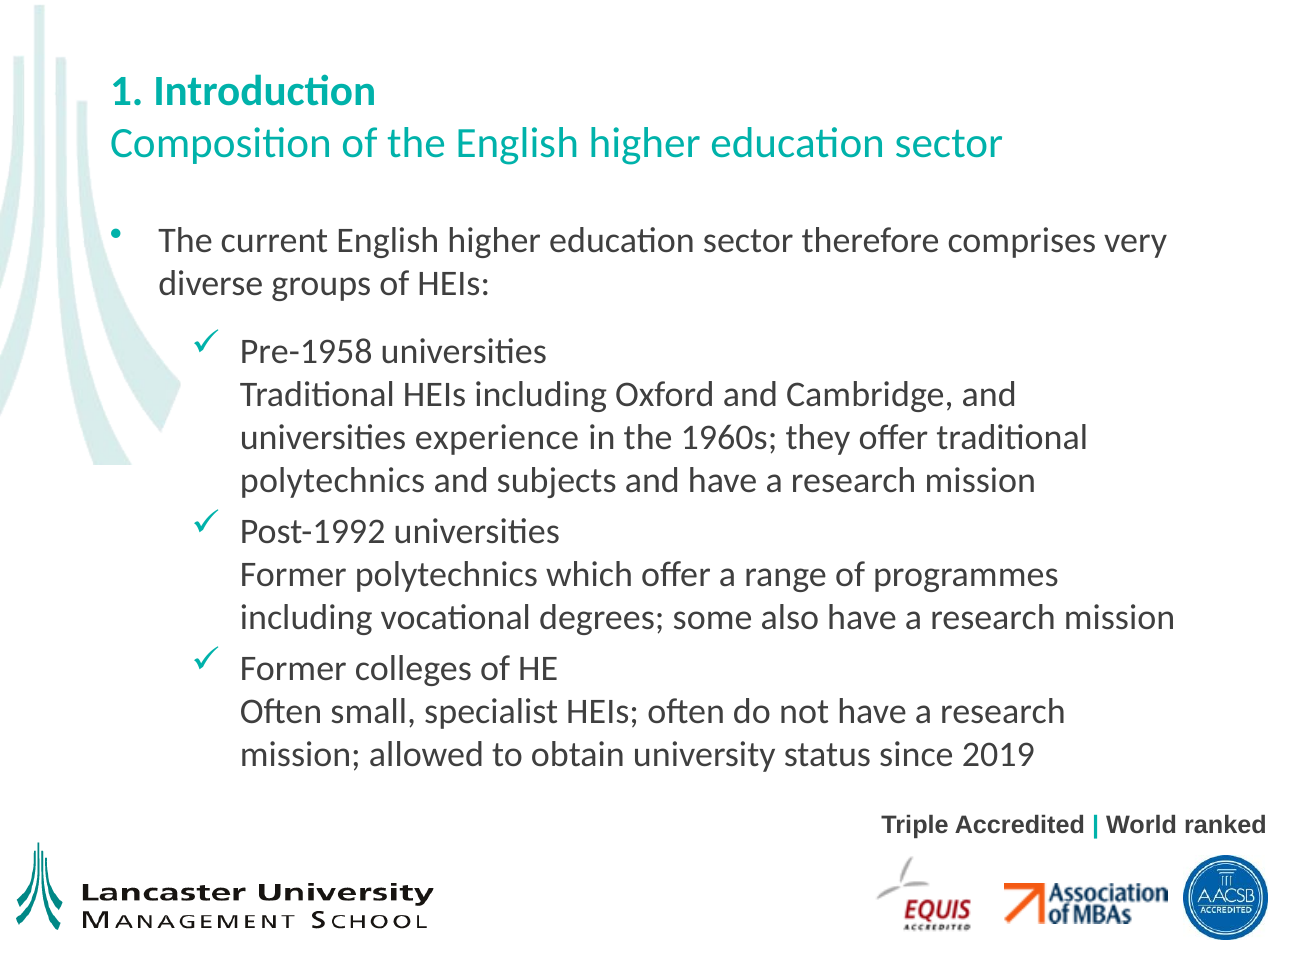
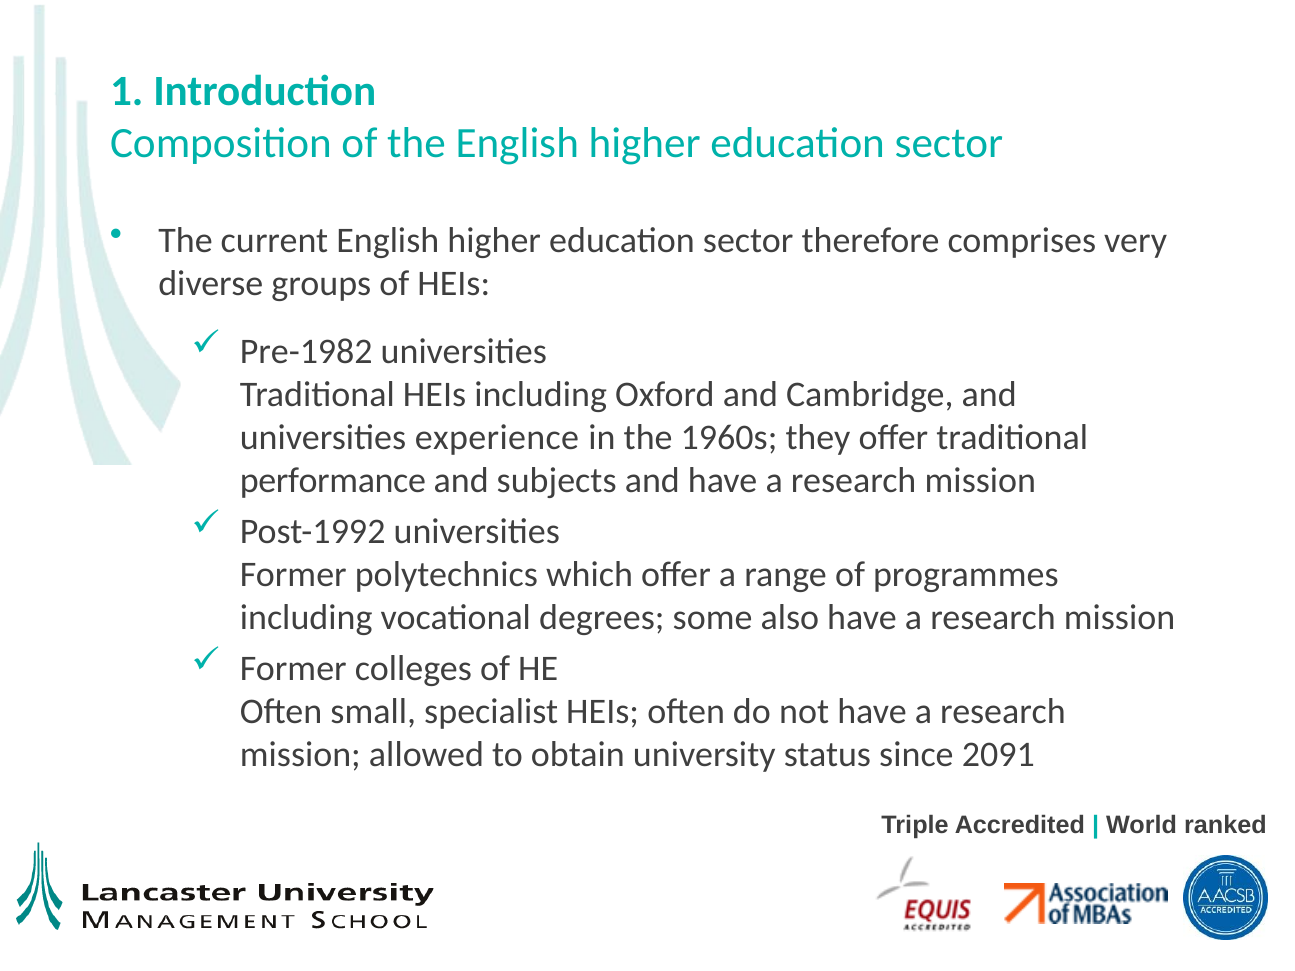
Pre-1958: Pre-1958 -> Pre-1982
polytechnics at (333, 481): polytechnics -> performance
2019: 2019 -> 2091
